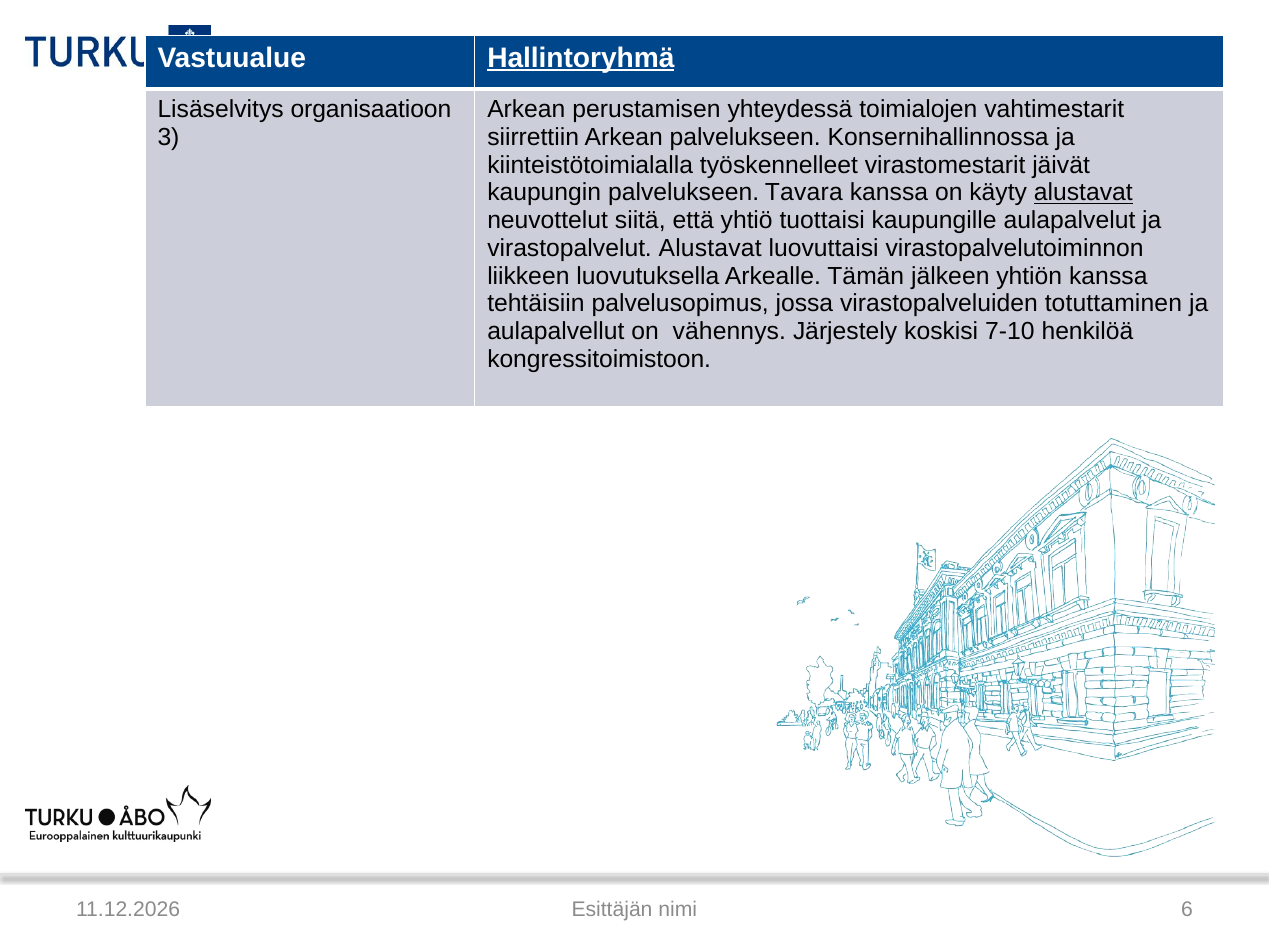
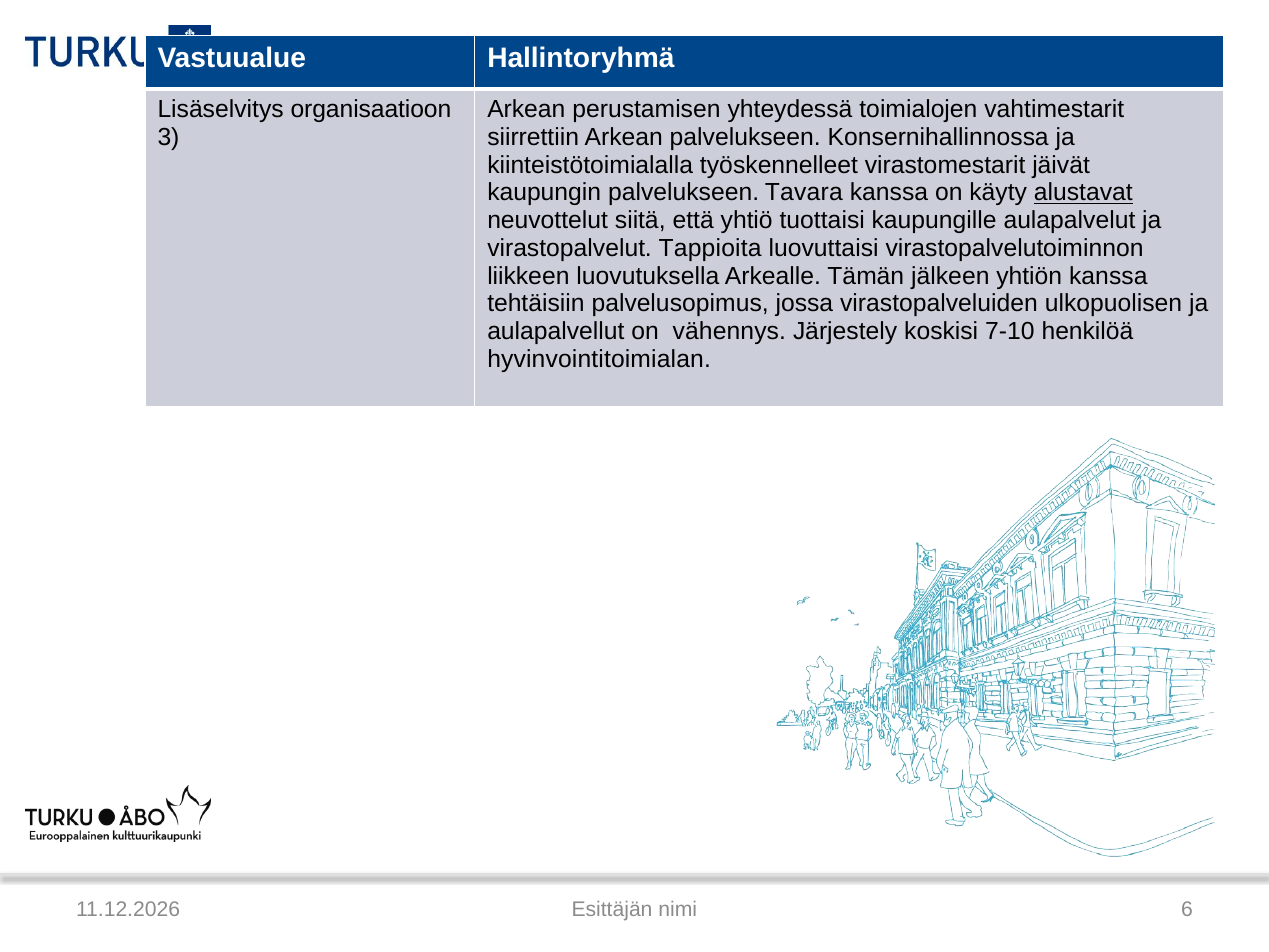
Hallintoryhmä underline: present -> none
virastopalvelut Alustavat: Alustavat -> Tappioita
totuttaminen: totuttaminen -> ulkopuolisen
kongressitoimistoon: kongressitoimistoon -> hyvinvointitoimialan
